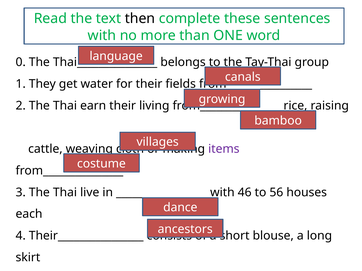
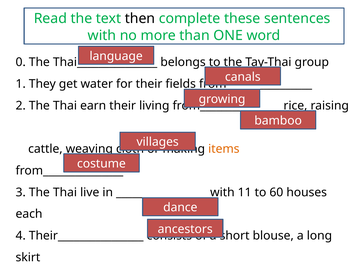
items colour: purple -> orange
46: 46 -> 11
56: 56 -> 60
